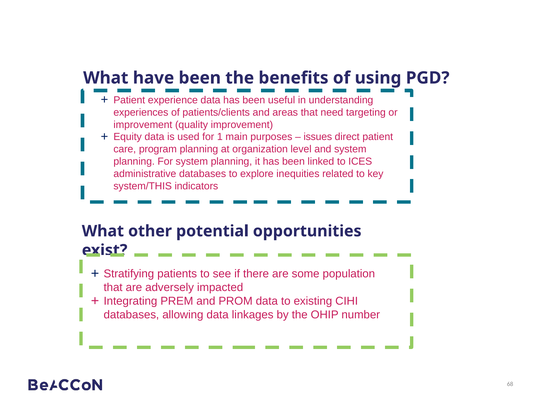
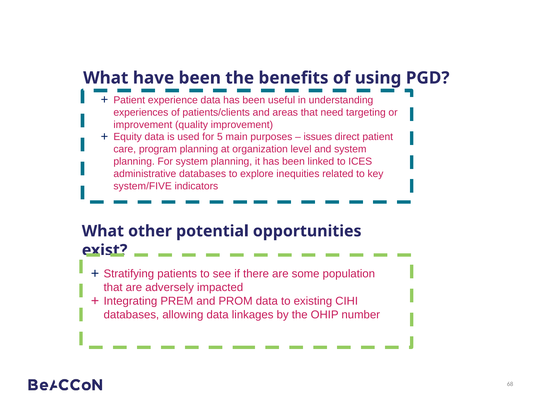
1: 1 -> 5
system/THIS: system/THIS -> system/FIVE
